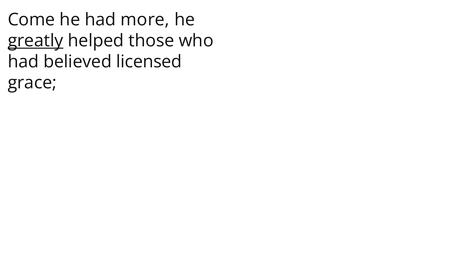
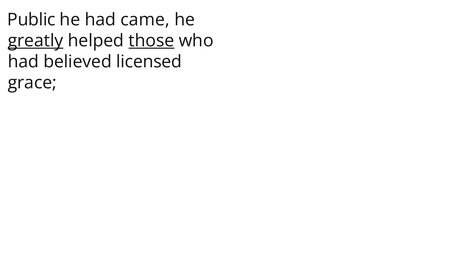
Come: Come -> Public
more: more -> came
those underline: none -> present
